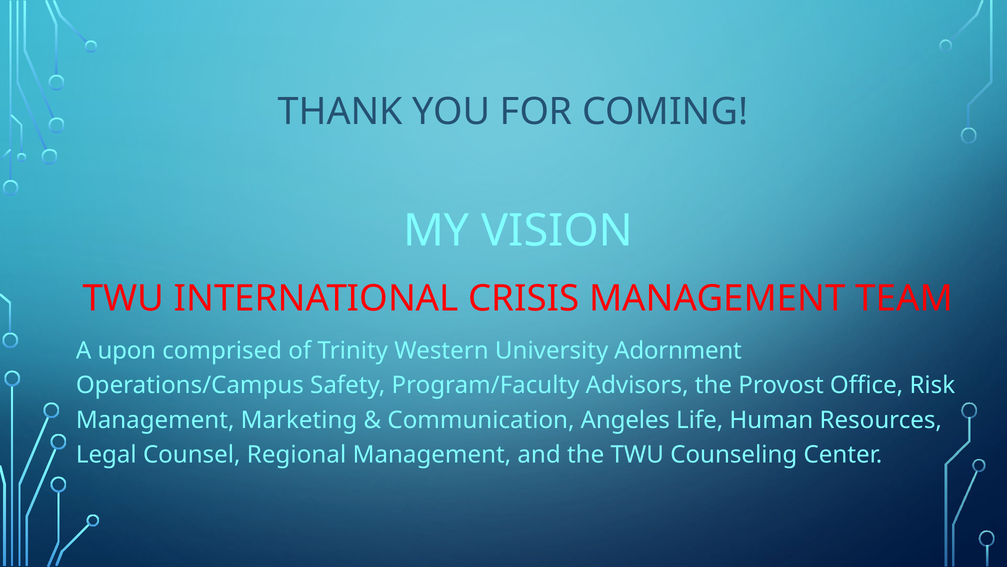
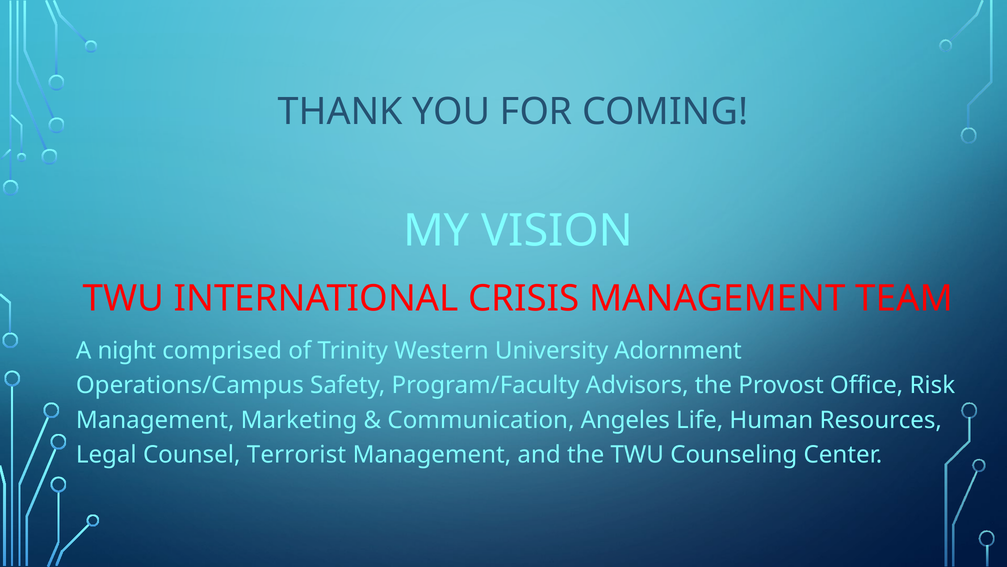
upon: upon -> night
Regional: Regional -> Terrorist
